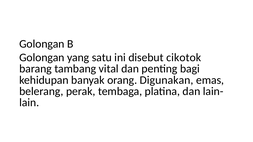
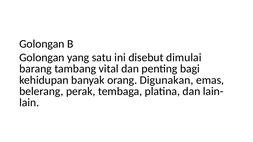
cikotok: cikotok -> dimulai
